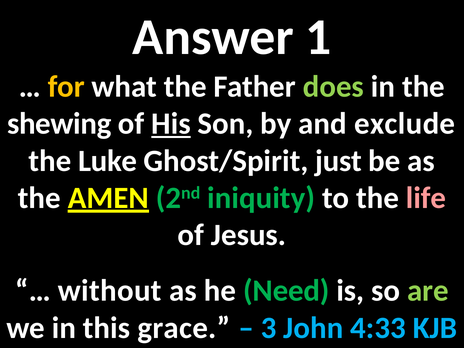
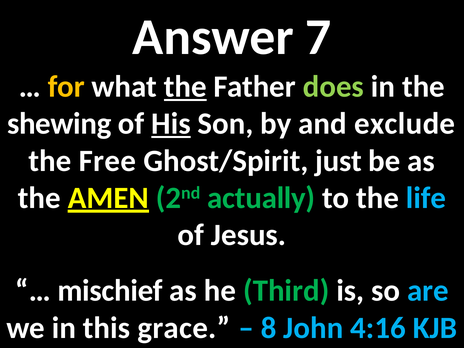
1: 1 -> 7
the at (185, 87) underline: none -> present
Luke: Luke -> Free
iniquity: iniquity -> actually
life colour: pink -> light blue
without: without -> mischief
Need: Need -> Third
are colour: light green -> light blue
3: 3 -> 8
4:33: 4:33 -> 4:16
